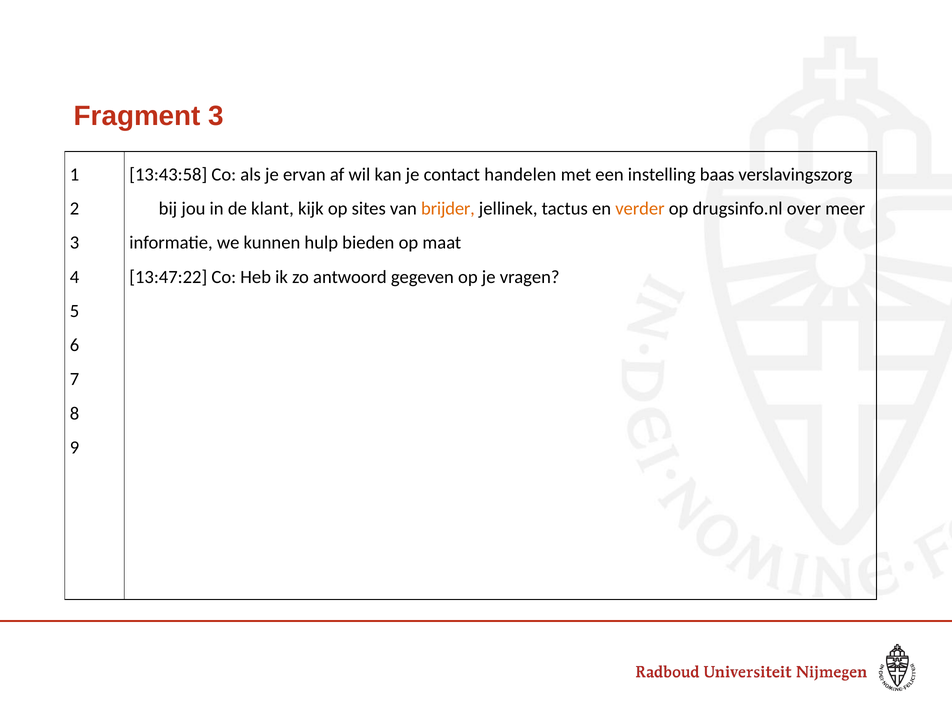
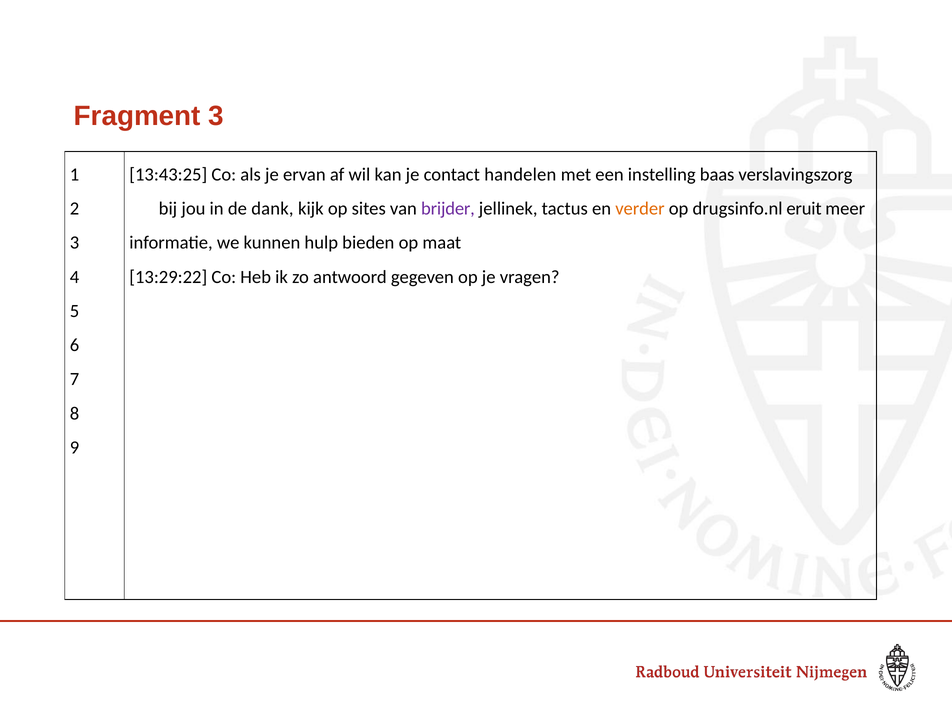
13:43:58: 13:43:58 -> 13:43:25
klant: klant -> dank
brijder colour: orange -> purple
over: over -> eruit
13:47:22: 13:47:22 -> 13:29:22
